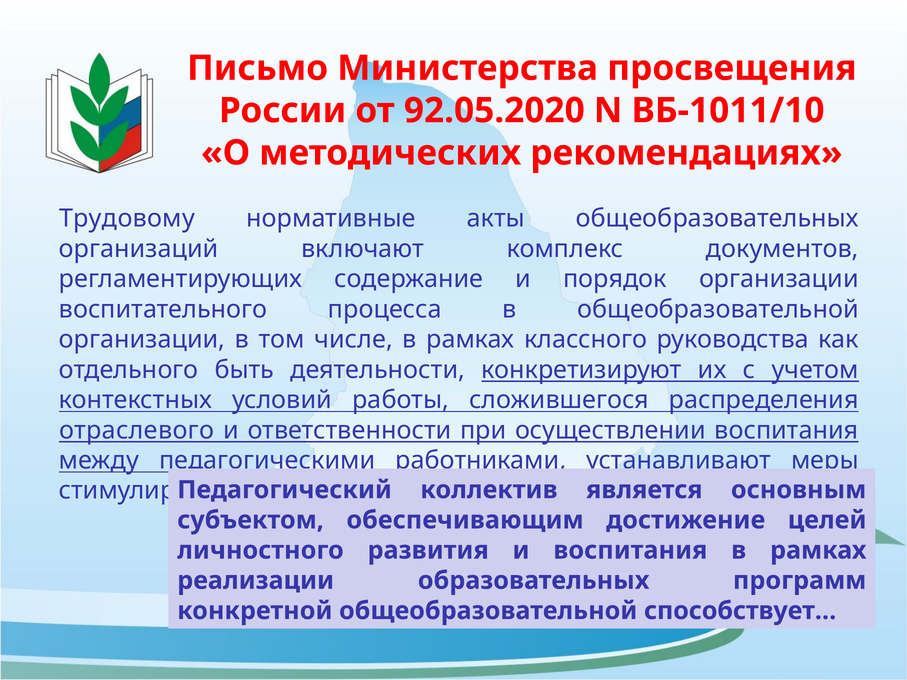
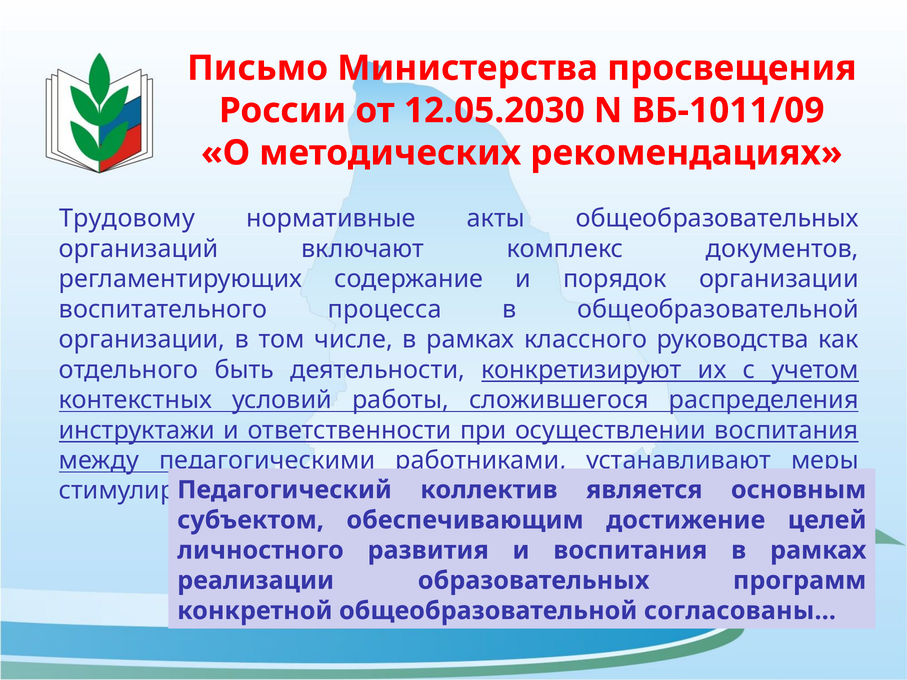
92.05.2020: 92.05.2020 -> 12.05.2030
ВБ-1011/10: ВБ-1011/10 -> ВБ-1011/09
отраслевого: отраслевого -> инструктажи
способствует…: способствует… -> согласованы…
